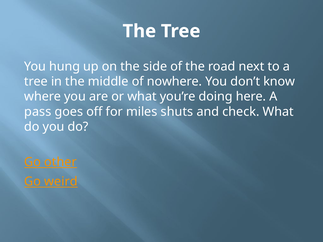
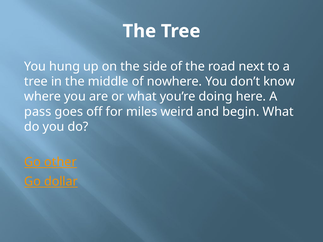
shuts: shuts -> weird
check: check -> begin
weird: weird -> dollar
